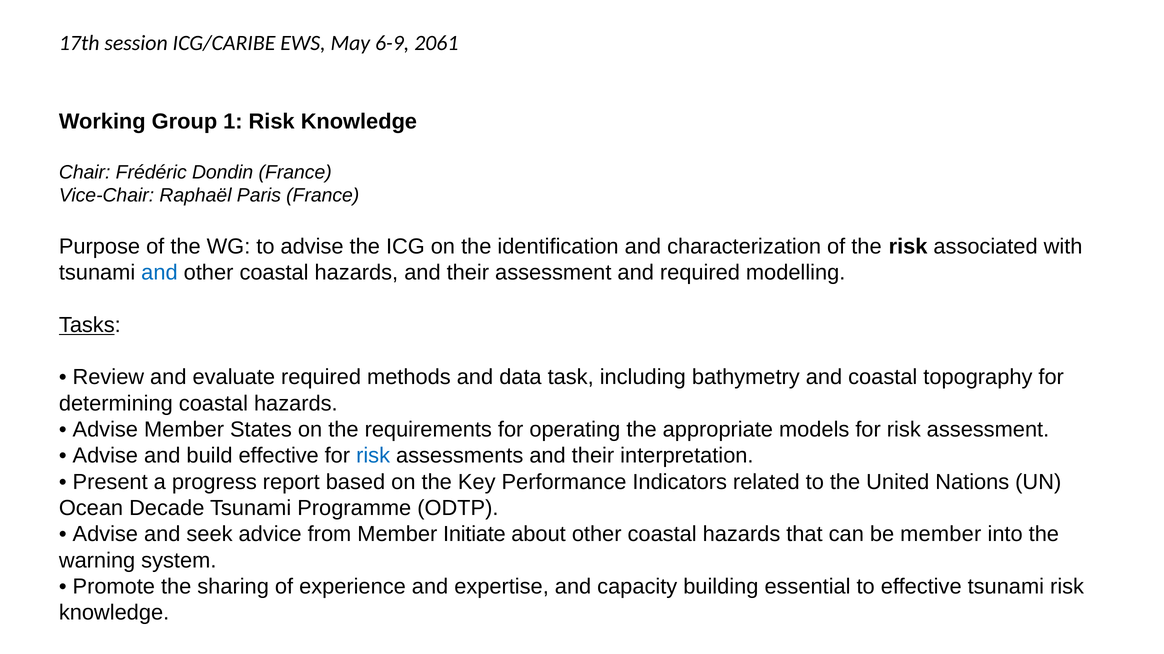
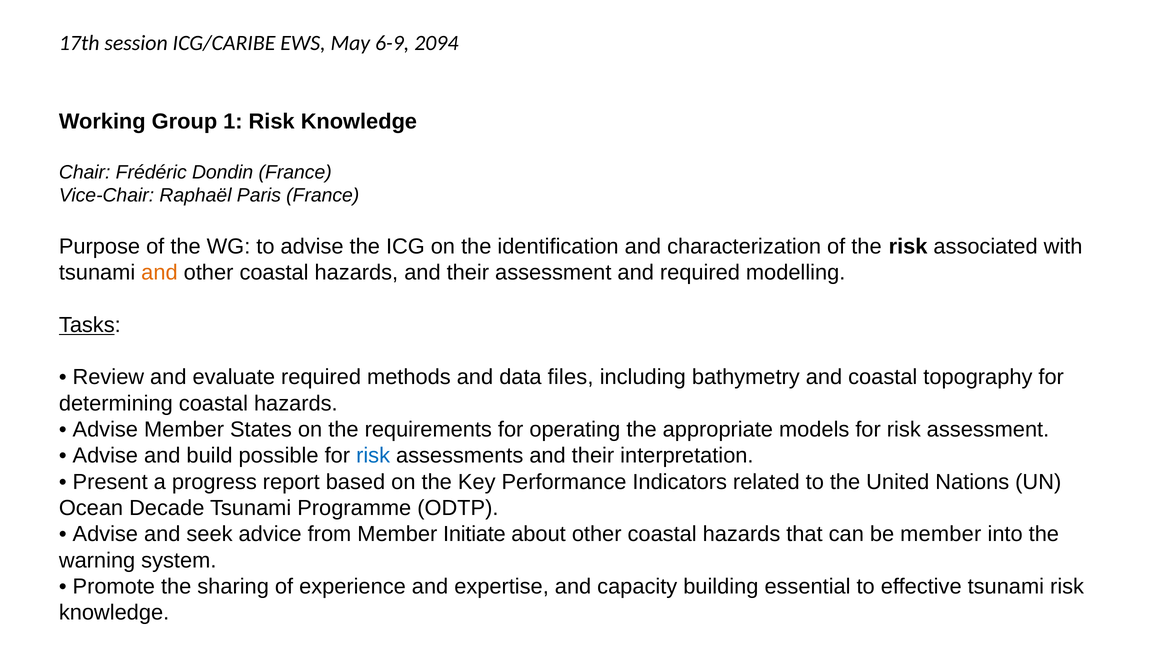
2061: 2061 -> 2094
and at (159, 273) colour: blue -> orange
task: task -> files
build effective: effective -> possible
